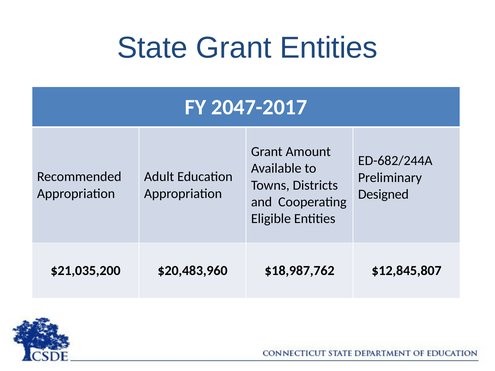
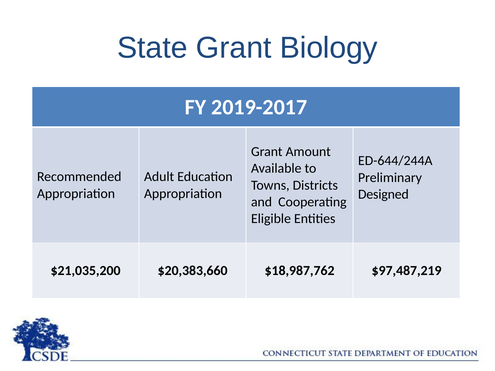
Grant Entities: Entities -> Biology
2047-2017: 2047-2017 -> 2019-2017
ED-682/244A: ED-682/244A -> ED-644/244A
$20,483,960: $20,483,960 -> $20,383,660
$12,845,807: $12,845,807 -> $97,487,219
